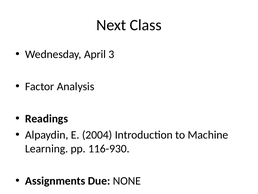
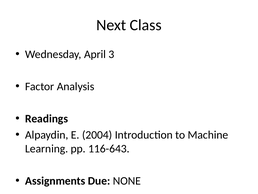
116-930: 116-930 -> 116-643
